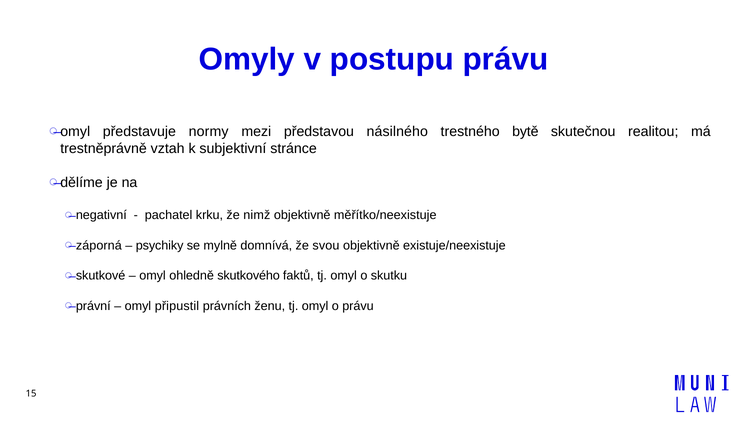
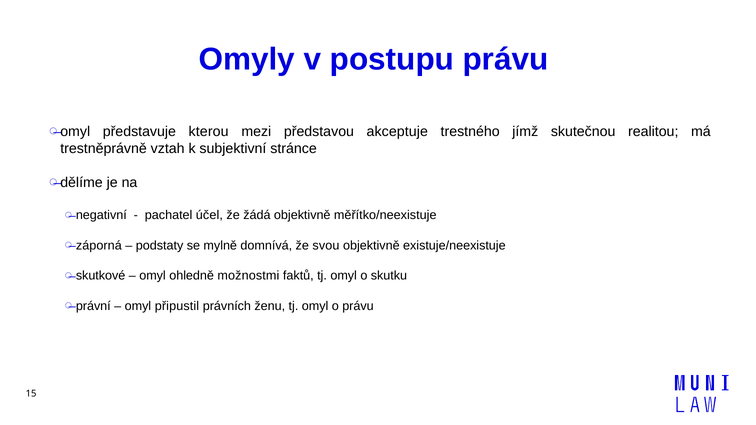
normy: normy -> kterou
násilného: násilného -> akceptuje
bytě: bytě -> jímž
krku: krku -> účel
nimž: nimž -> žádá
psychiky: psychiky -> podstaty
skutkového: skutkového -> možnostmi
